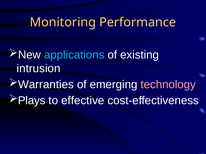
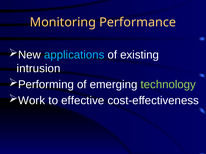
Warranties: Warranties -> Performing
technology colour: pink -> light green
Plays: Plays -> Work
